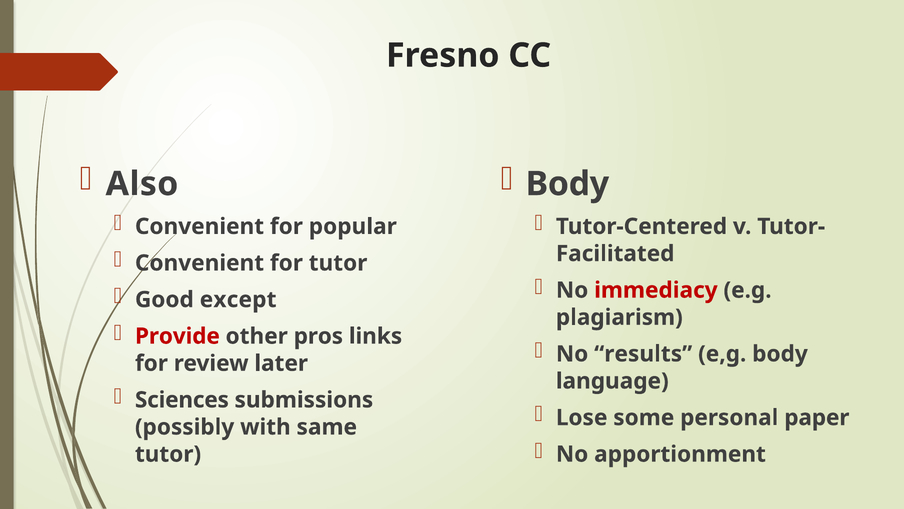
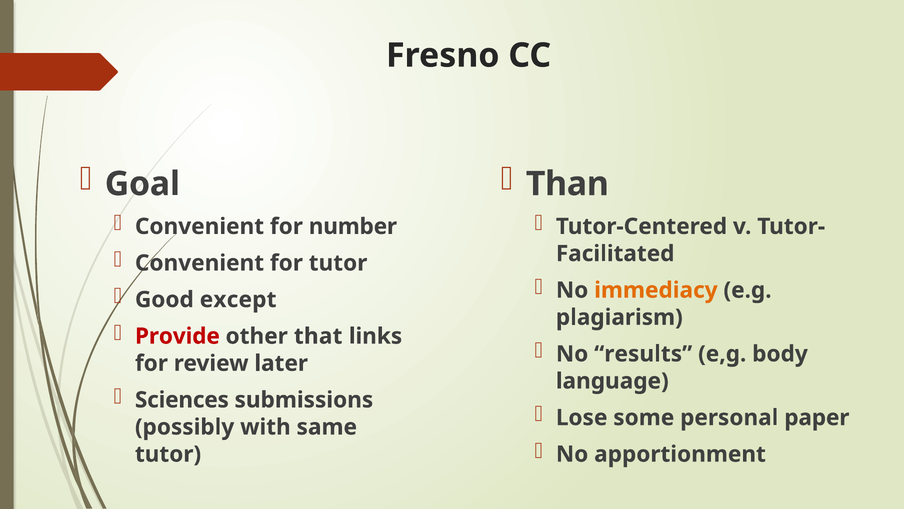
Also: Also -> Goal
Body at (567, 184): Body -> Than
popular: popular -> number
immediacy colour: red -> orange
pros: pros -> that
